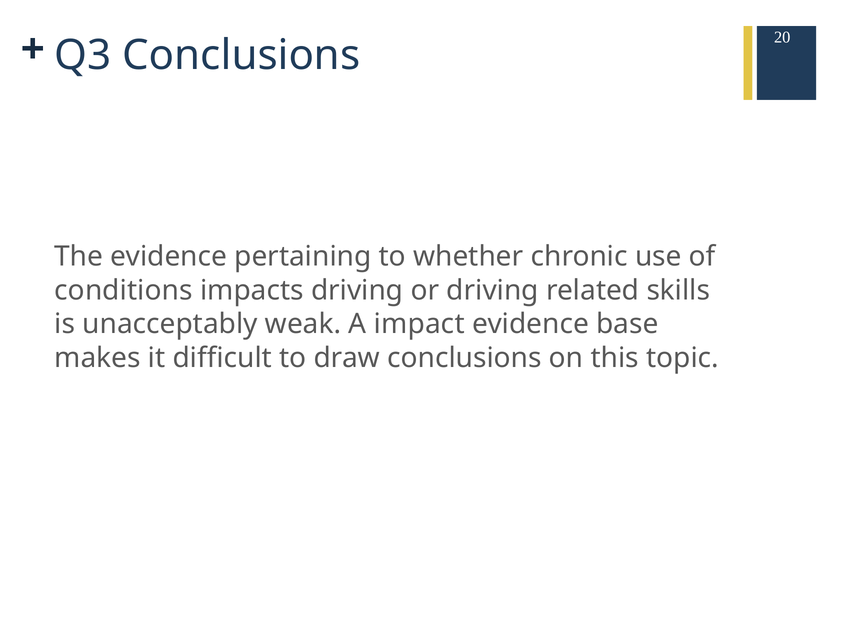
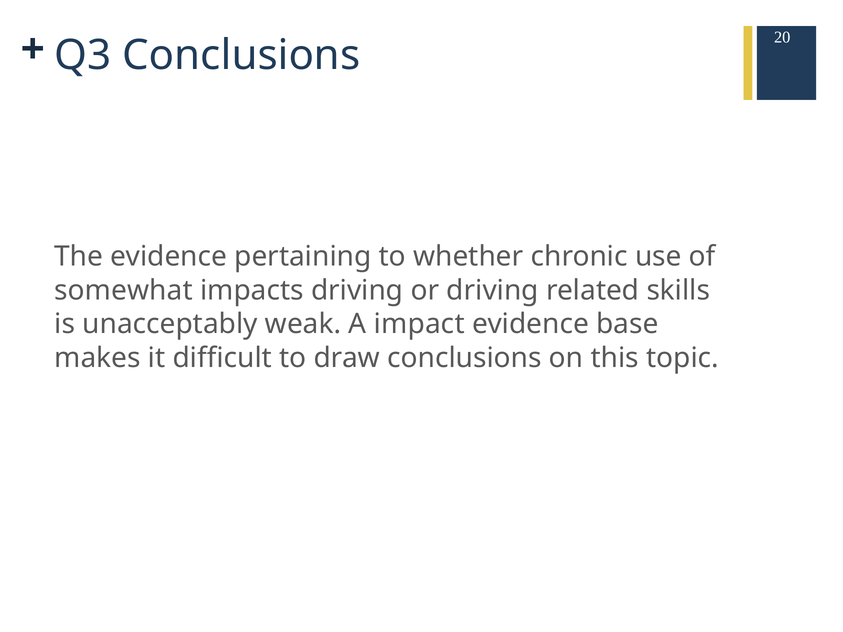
conditions: conditions -> somewhat
